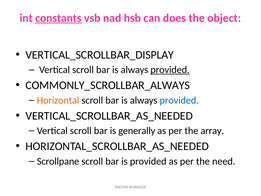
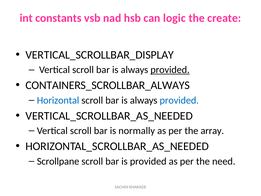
constants underline: present -> none
does: does -> logic
object: object -> create
COMMONLY_SCROLLBAR_ALWAYS: COMMONLY_SCROLLBAR_ALWAYS -> CONTAINERS_SCROLLBAR_ALWAYS
Horizontal colour: orange -> blue
generally: generally -> normally
